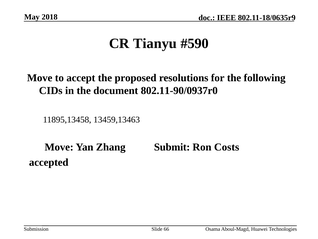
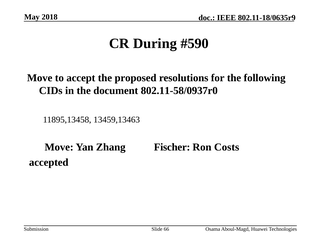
Tianyu: Tianyu -> During
802.11-90/0937r0: 802.11-90/0937r0 -> 802.11-58/0937r0
Submit: Submit -> Fischer
